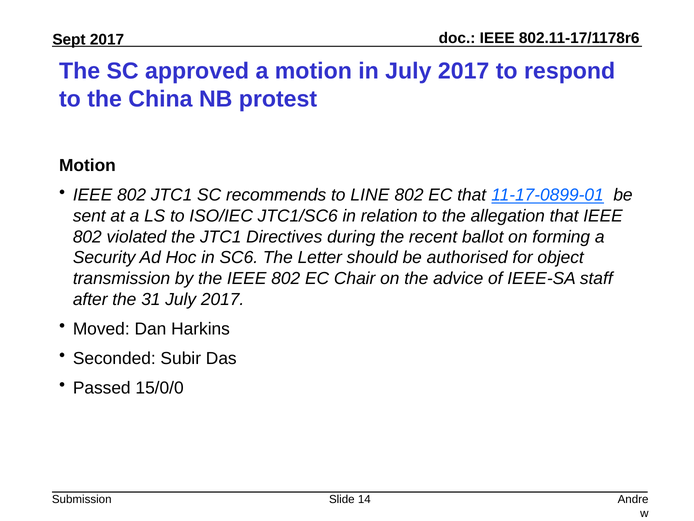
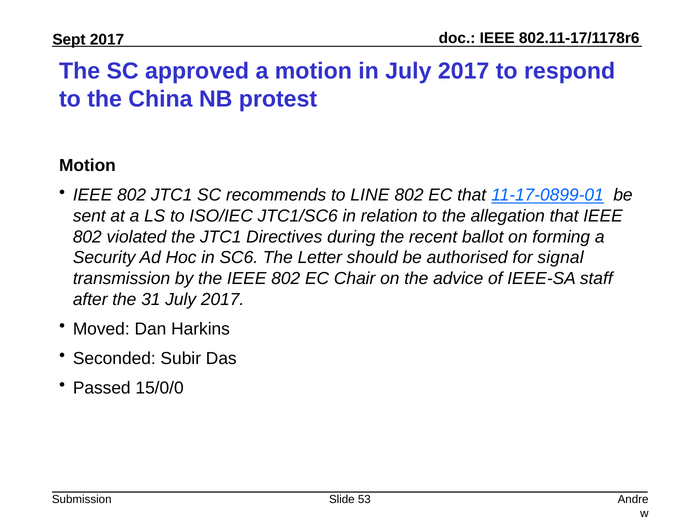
object: object -> signal
14: 14 -> 53
